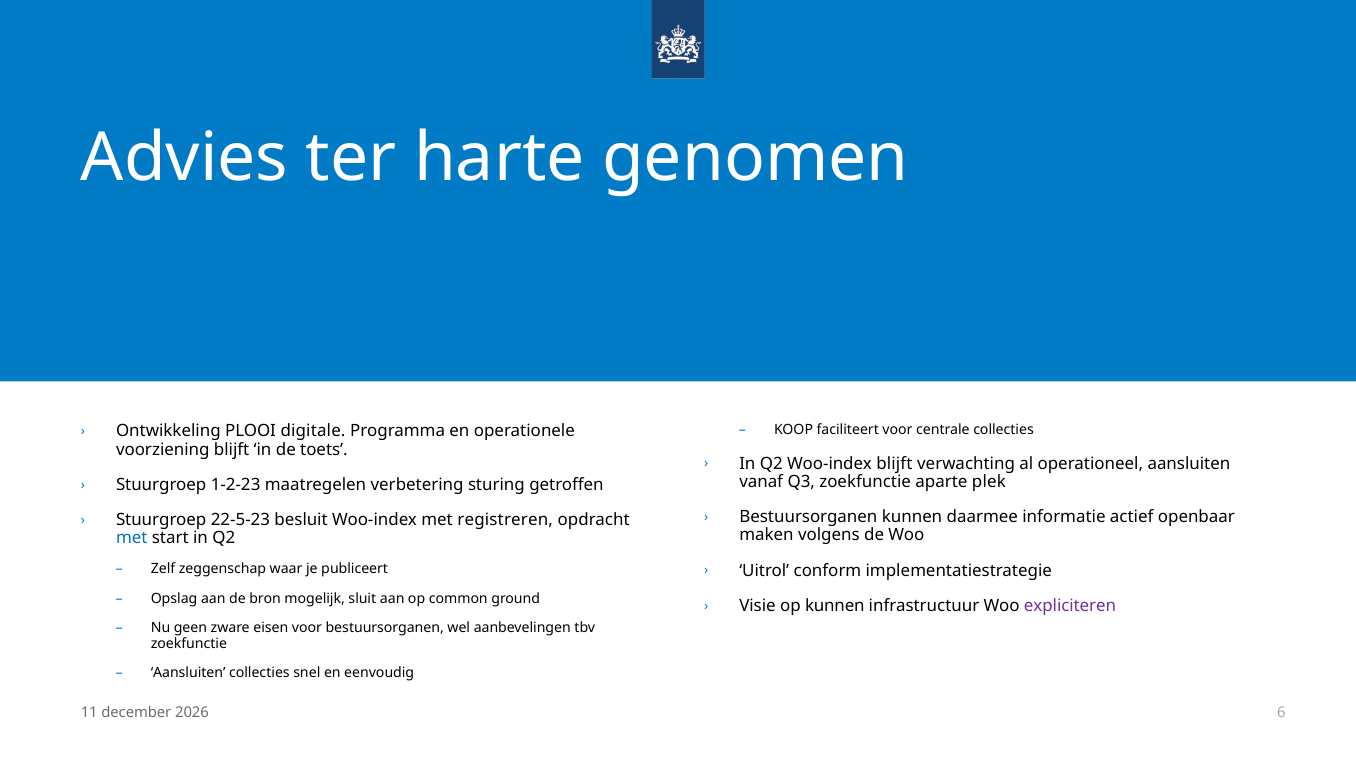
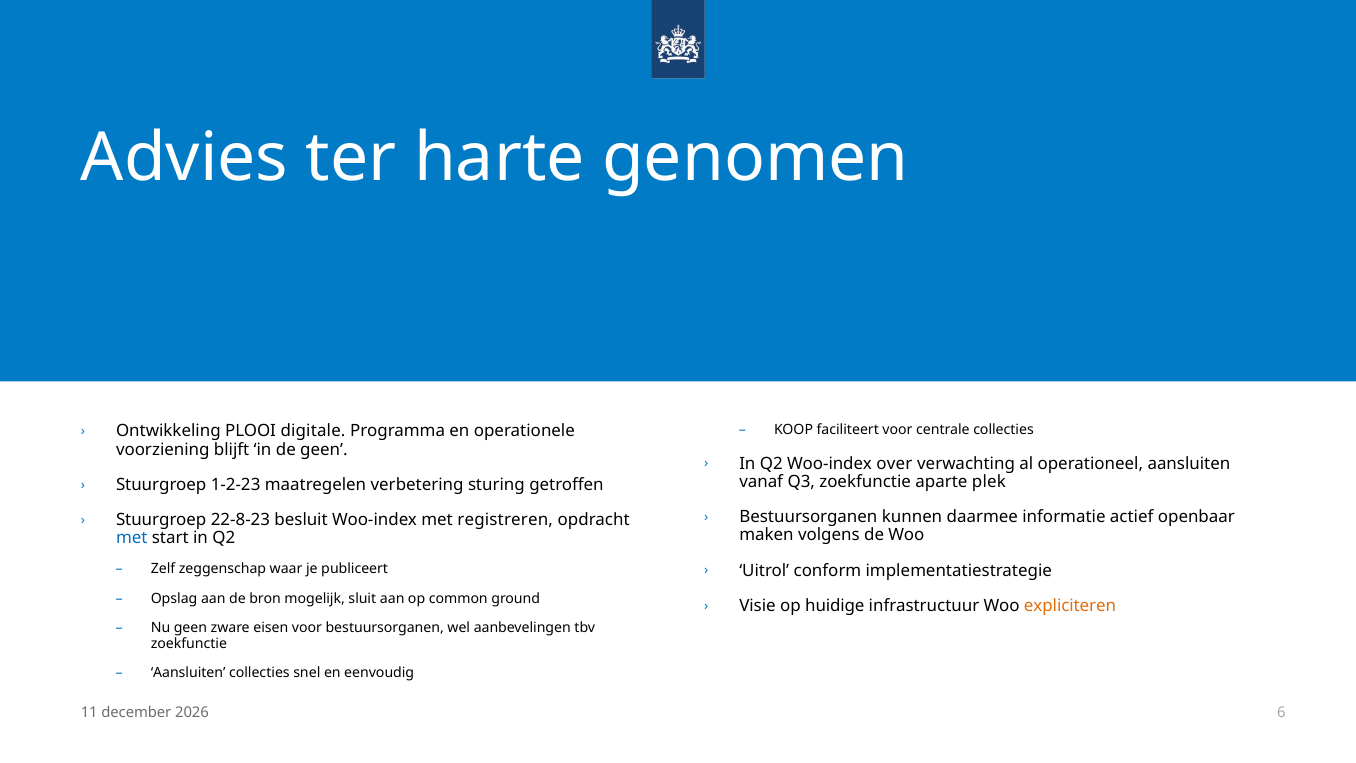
de toets: toets -> geen
Woo-index blijft: blijft -> over
22-5-23: 22-5-23 -> 22-8-23
op kunnen: kunnen -> huidige
expliciteren colour: purple -> orange
